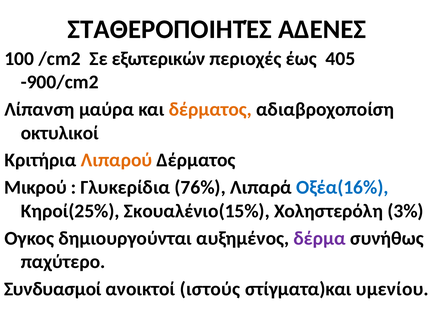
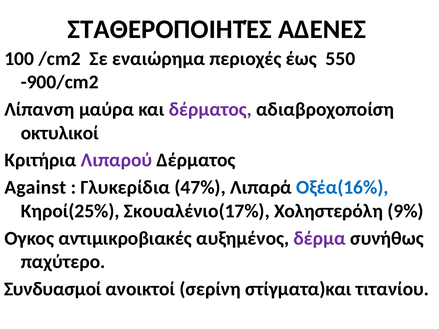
εξωτερικών: εξωτερικών -> εναιώρημα
405: 405 -> 550
δέρματος at (210, 110) colour: orange -> purple
Λιπαρού colour: orange -> purple
Μικρού: Μικρού -> Against
76%: 76% -> 47%
Σκουαλένιο(15%: Σκουαλένιο(15% -> Σκουαλένιο(17%
3%: 3% -> 9%
δημιουργούνται: δημιουργούνται -> αντιμικροβιακές
ιστούς: ιστούς -> σερίνη
υμενίου: υμενίου -> τιτανίου
